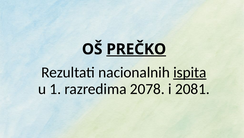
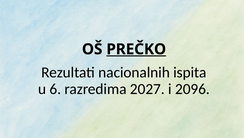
ispita underline: present -> none
1: 1 -> 6
2078: 2078 -> 2027
2081: 2081 -> 2096
